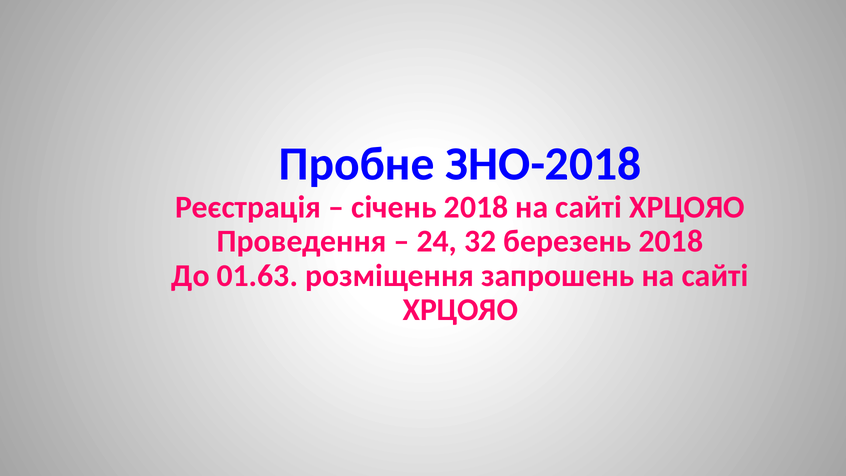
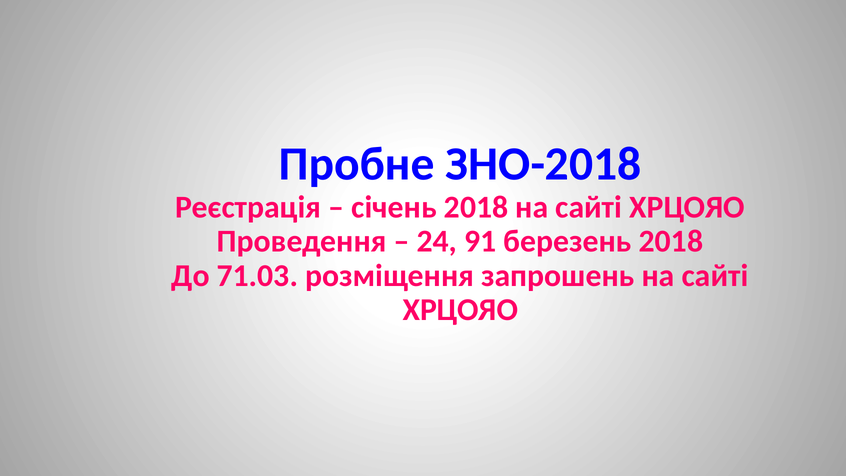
32: 32 -> 91
01.63: 01.63 -> 71.03
